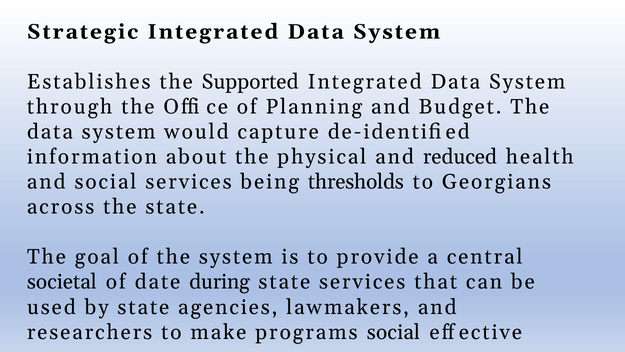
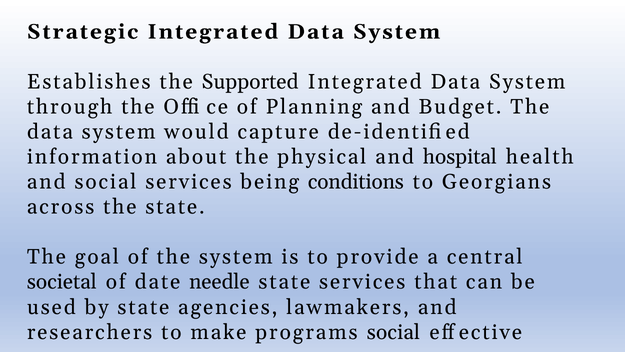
reduced: reduced -> hospital
thresholds: thresholds -> conditions
during: during -> needle
